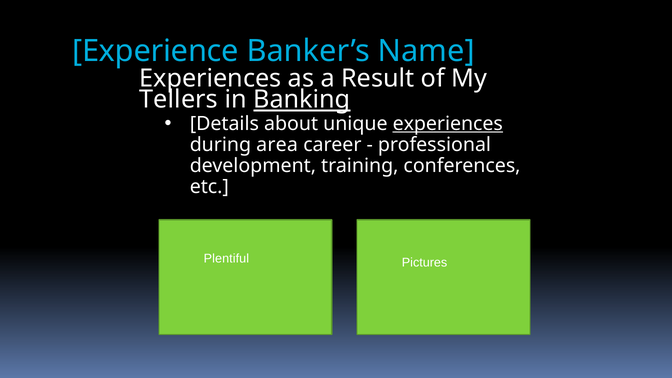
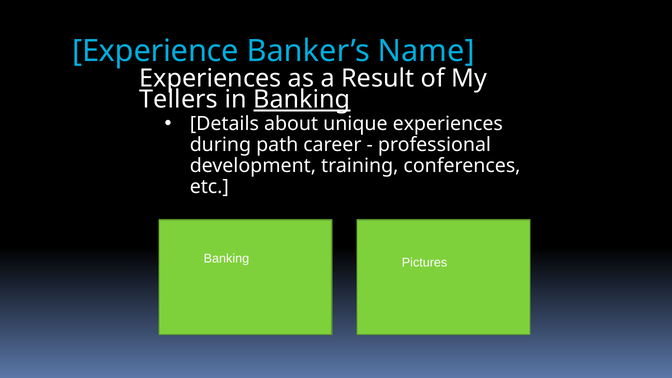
experiences at (448, 124) underline: present -> none
area: area -> path
Plentiful at (226, 259): Plentiful -> Banking
